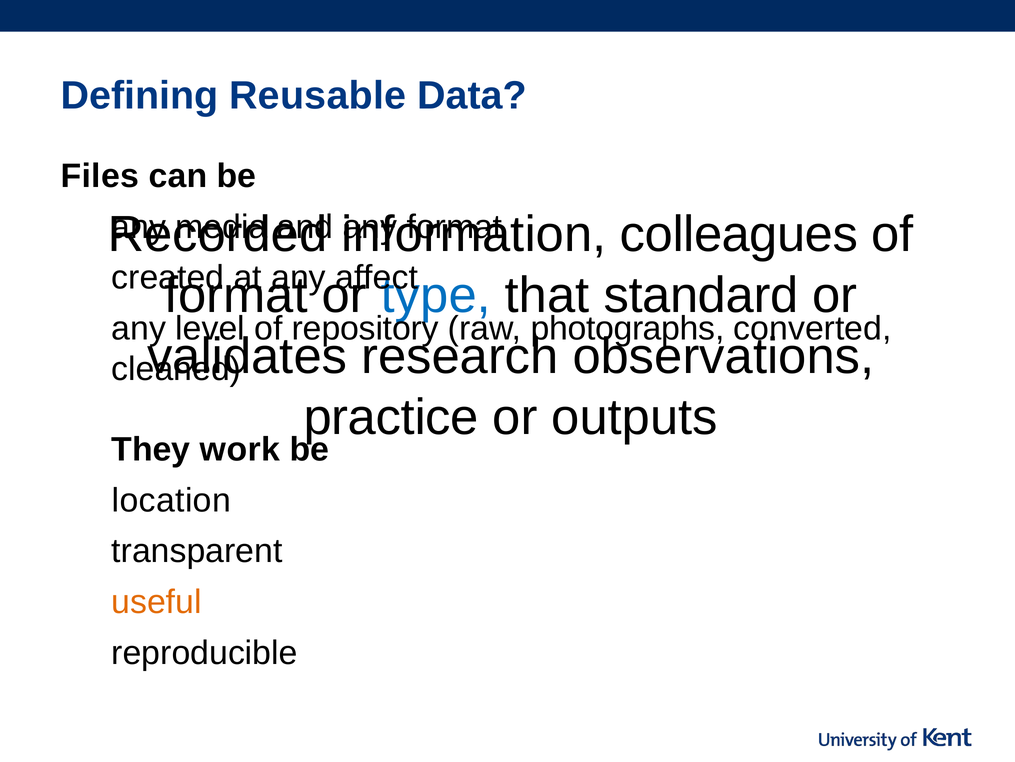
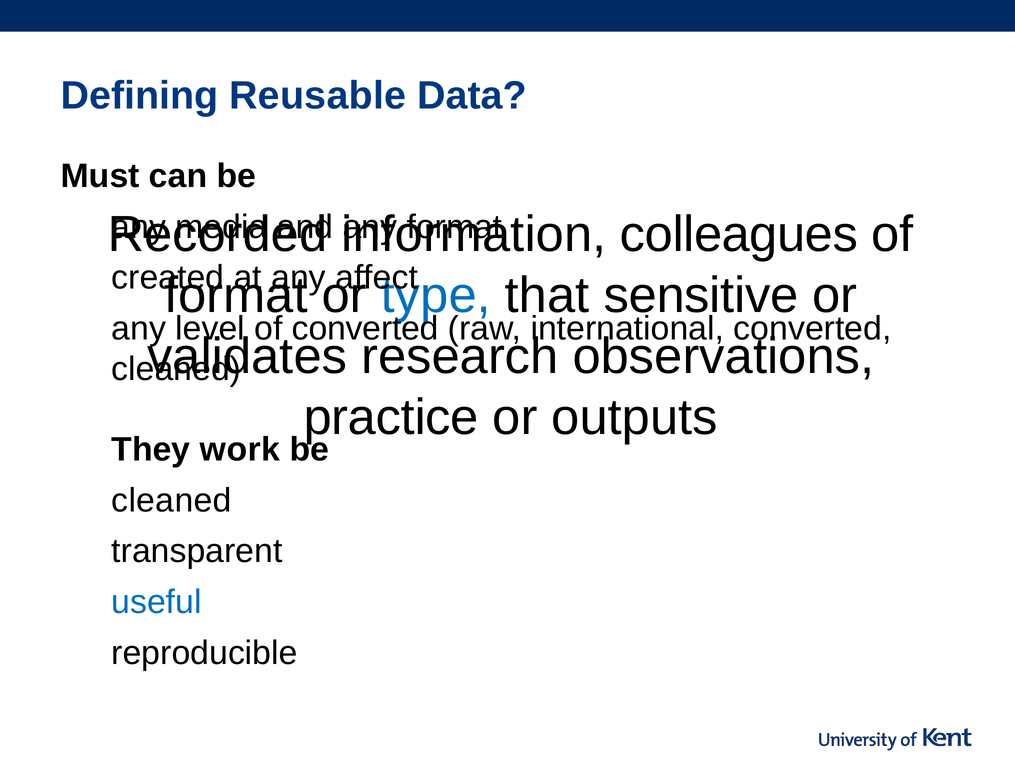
Files: Files -> Must
standard: standard -> sensitive
repository at (365, 328): repository -> converted
photographs: photographs -> international
location at (171, 500): location -> cleaned
useful colour: orange -> blue
